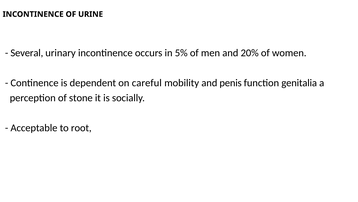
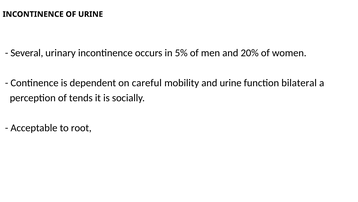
and penis: penis -> urine
genitalia: genitalia -> bilateral
stone: stone -> tends
